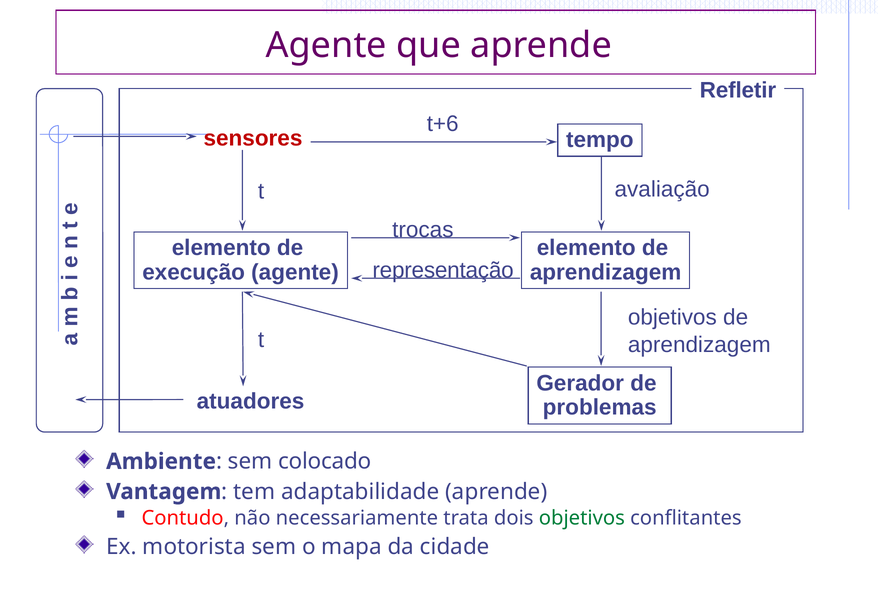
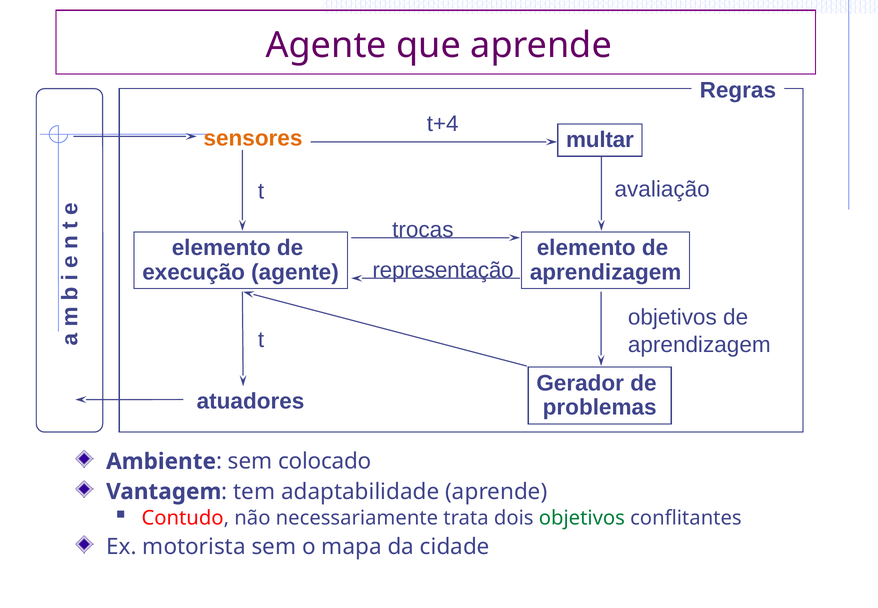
Refletir: Refletir -> Regras
t+6: t+6 -> t+4
sensores colour: red -> orange
tempo: tempo -> multar
